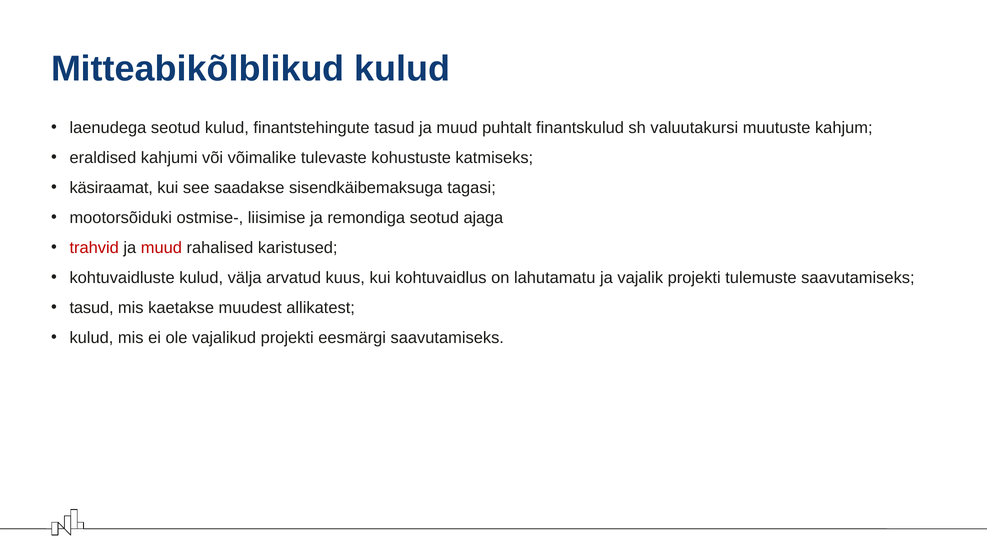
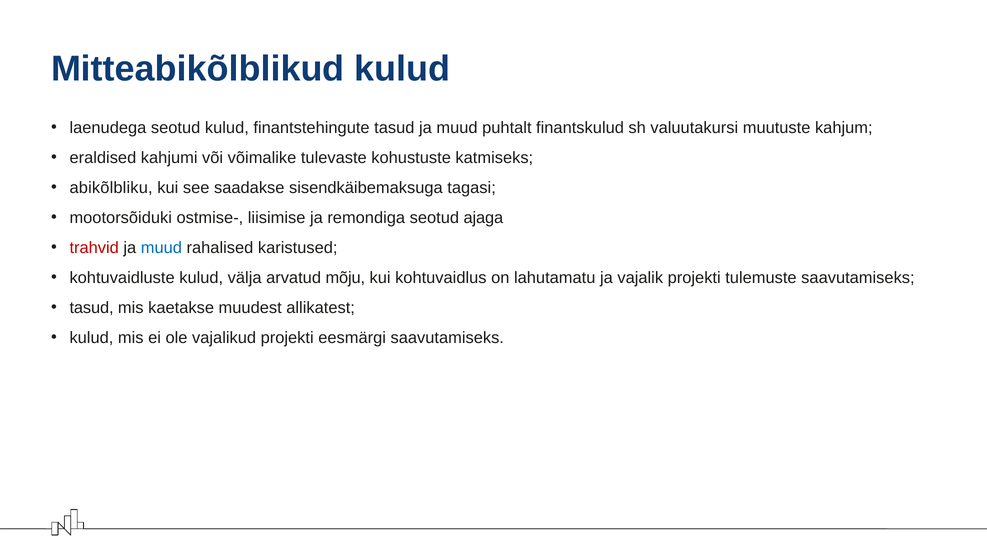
käsiraamat: käsiraamat -> abikõlbliku
muud at (161, 248) colour: red -> blue
kuus: kuus -> mõju
